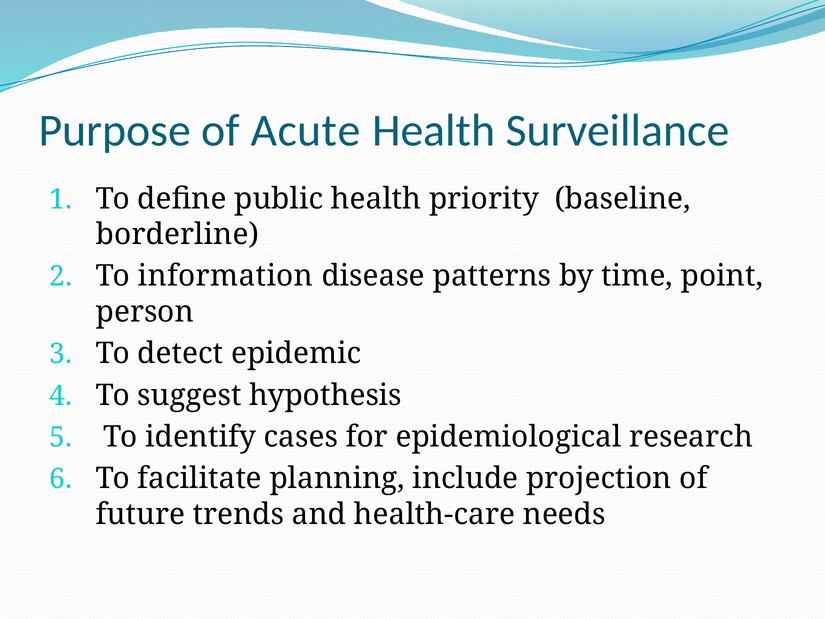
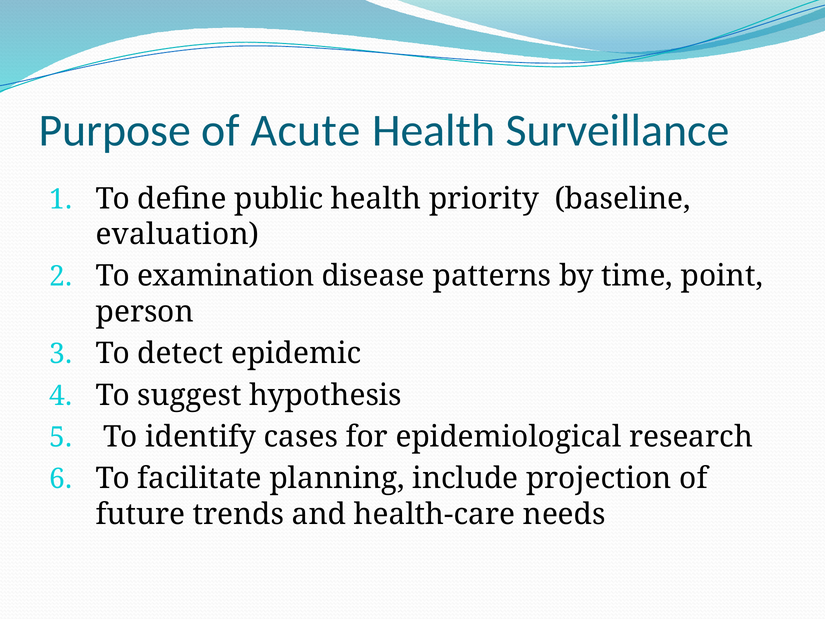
borderline: borderline -> evaluation
information: information -> examination
